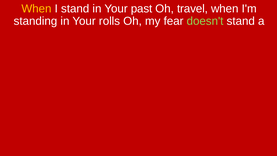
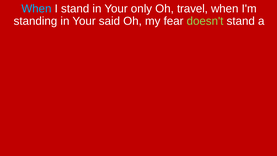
When at (37, 9) colour: yellow -> light blue
past: past -> only
rolls: rolls -> said
